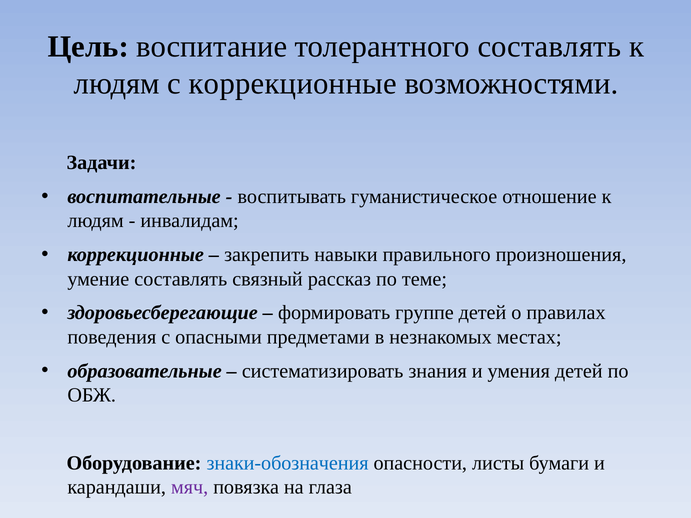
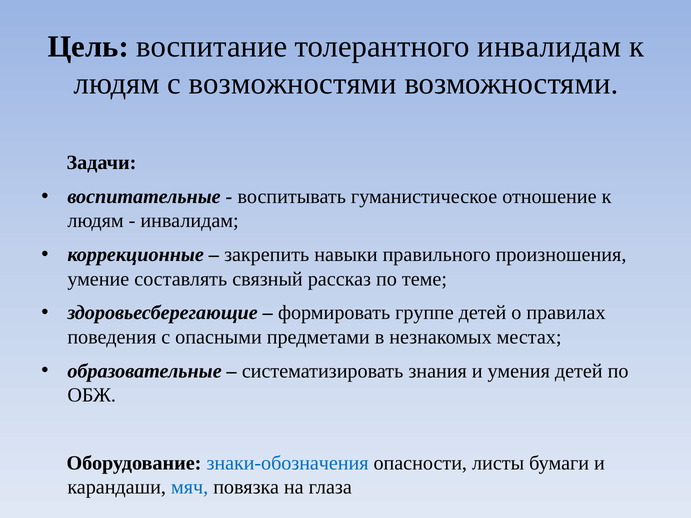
толерантного составлять: составлять -> инвалидам
с коррекционные: коррекционные -> возможностями
мяч colour: purple -> blue
